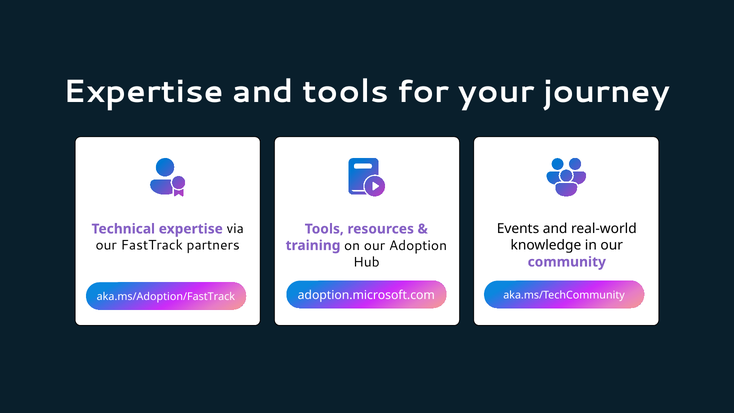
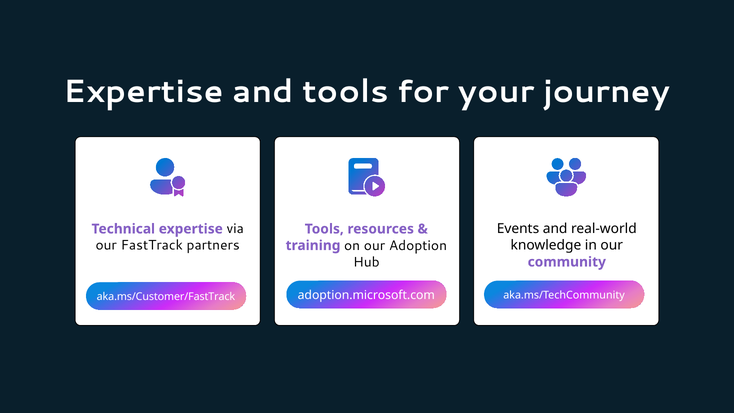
aka.ms/Adoption/FastTrack: aka.ms/Adoption/FastTrack -> aka.ms/Customer/FastTrack
